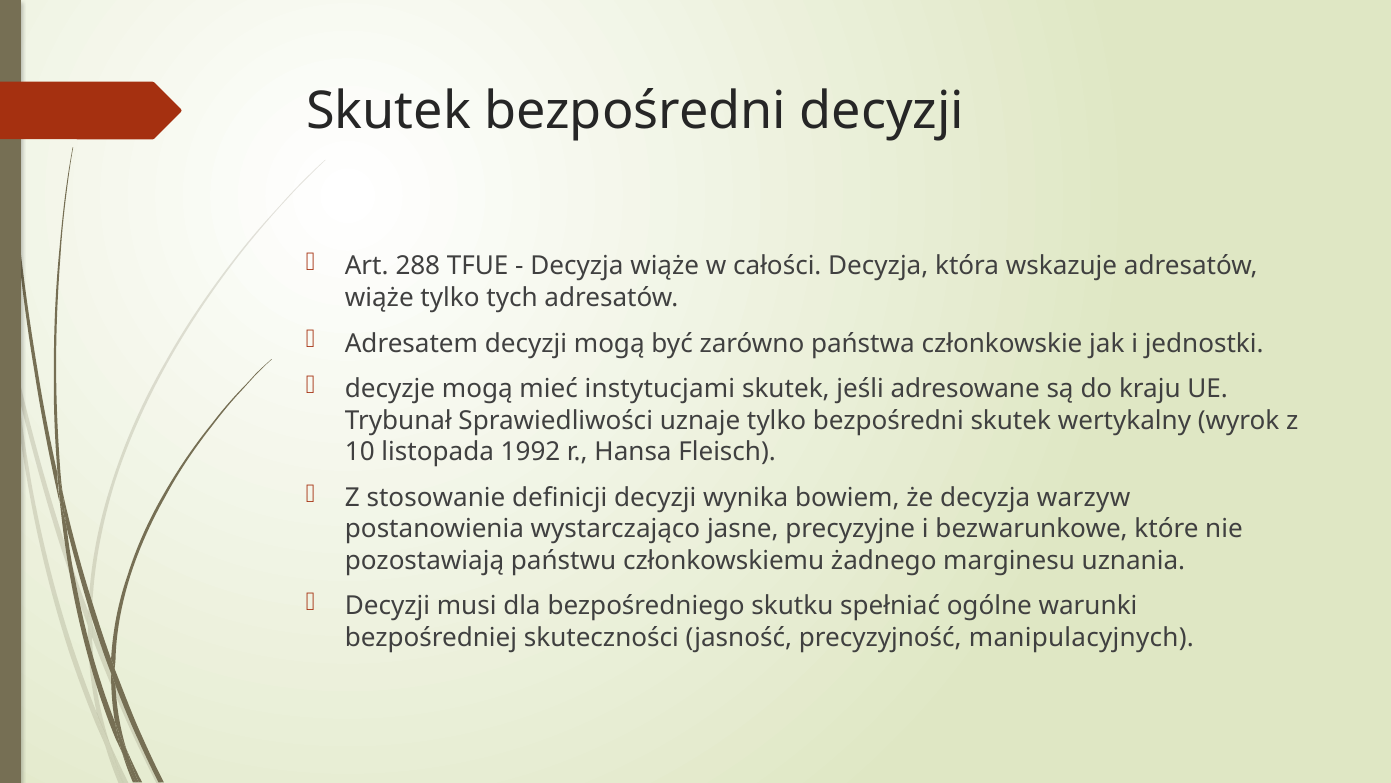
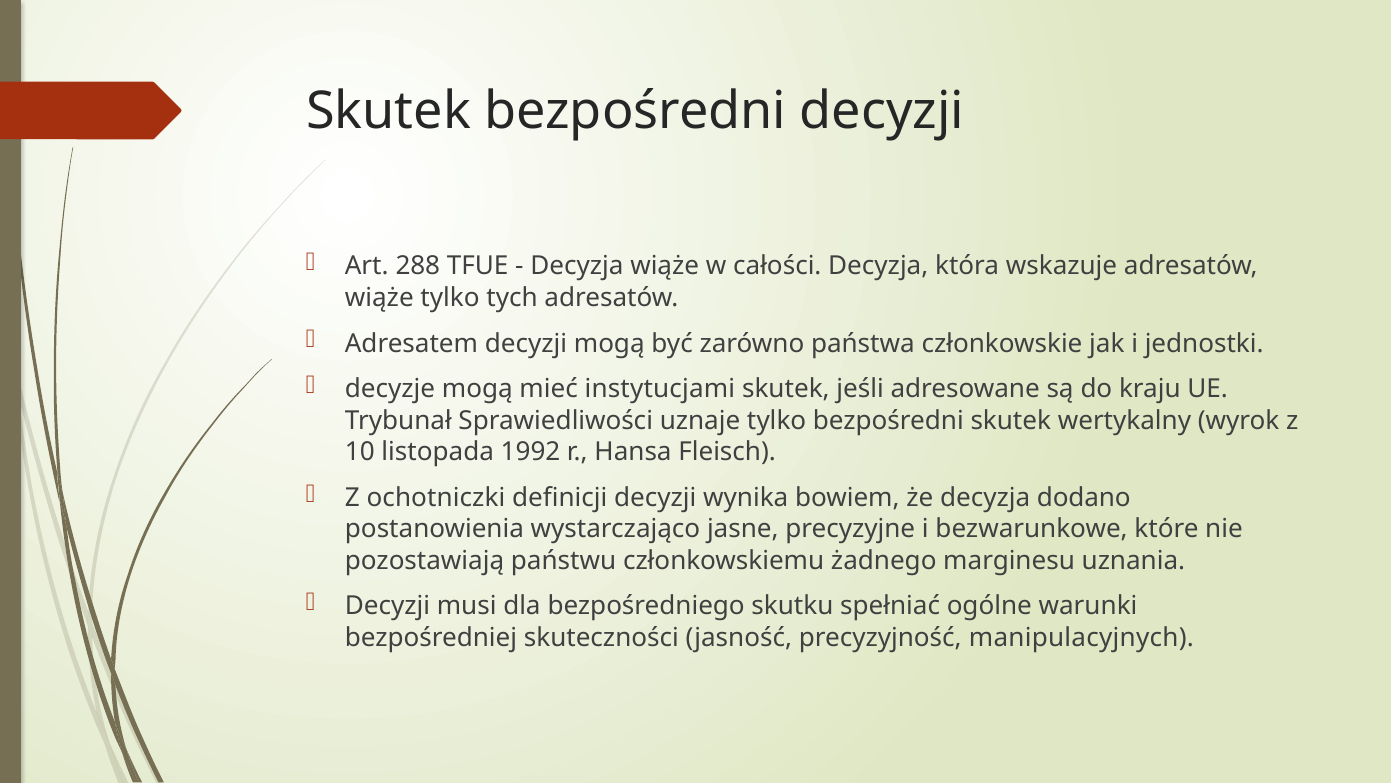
stosowanie: stosowanie -> ochotniczki
warzyw: warzyw -> dodano
